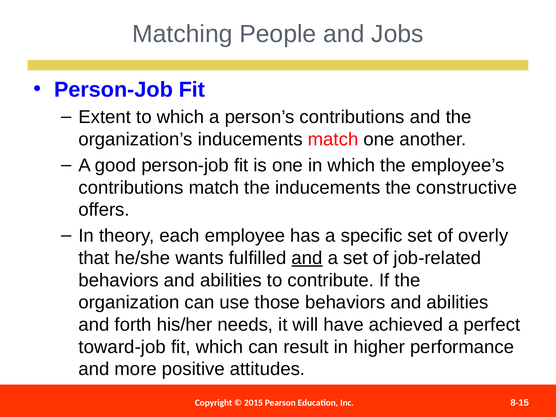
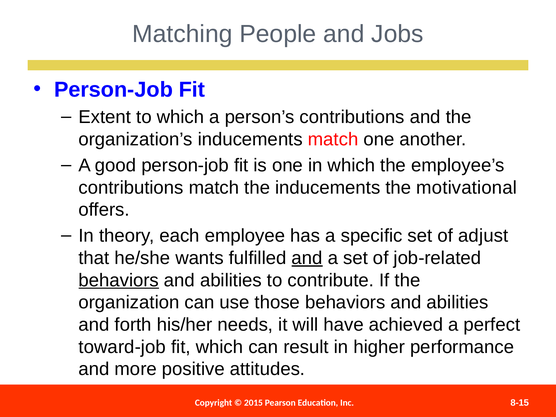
constructive: constructive -> motivational
overly: overly -> adjust
behaviors at (119, 280) underline: none -> present
